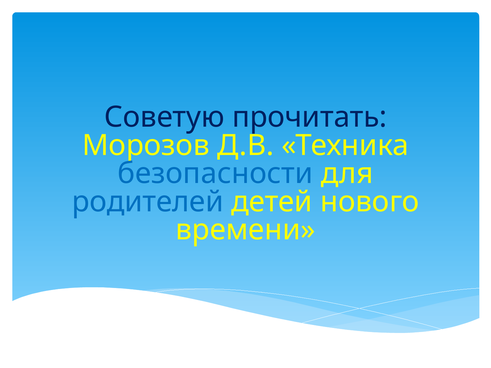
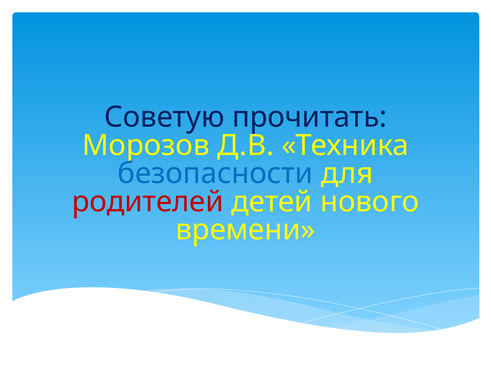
родителей colour: blue -> red
